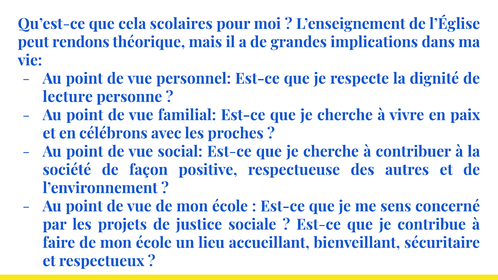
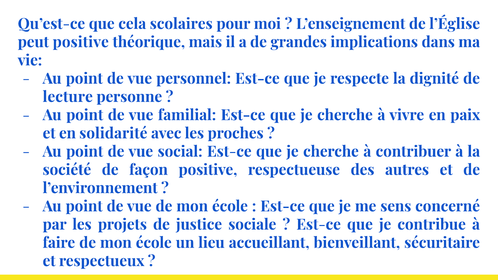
peut rendons: rendons -> positive
célébrons: célébrons -> solidarité
